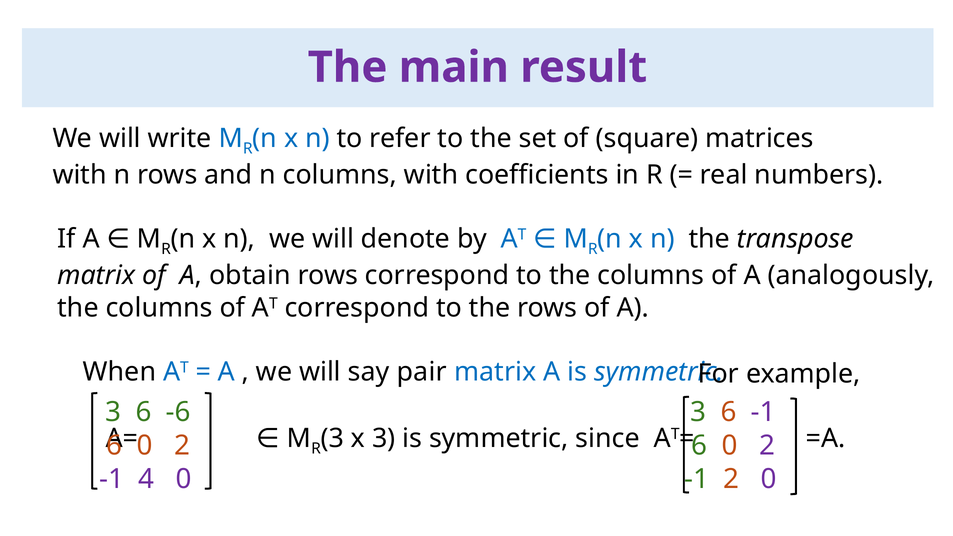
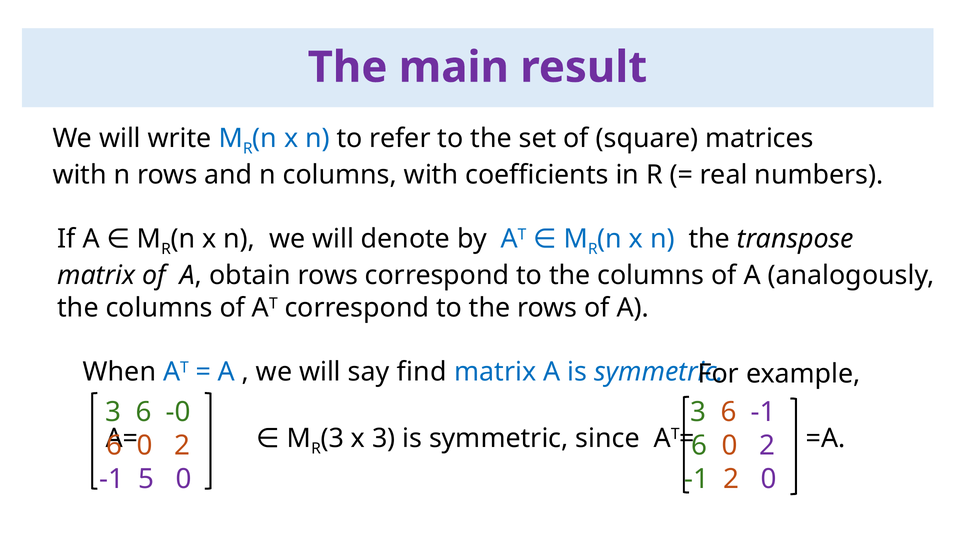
pair: pair -> find
-6: -6 -> -0
4: 4 -> 5
